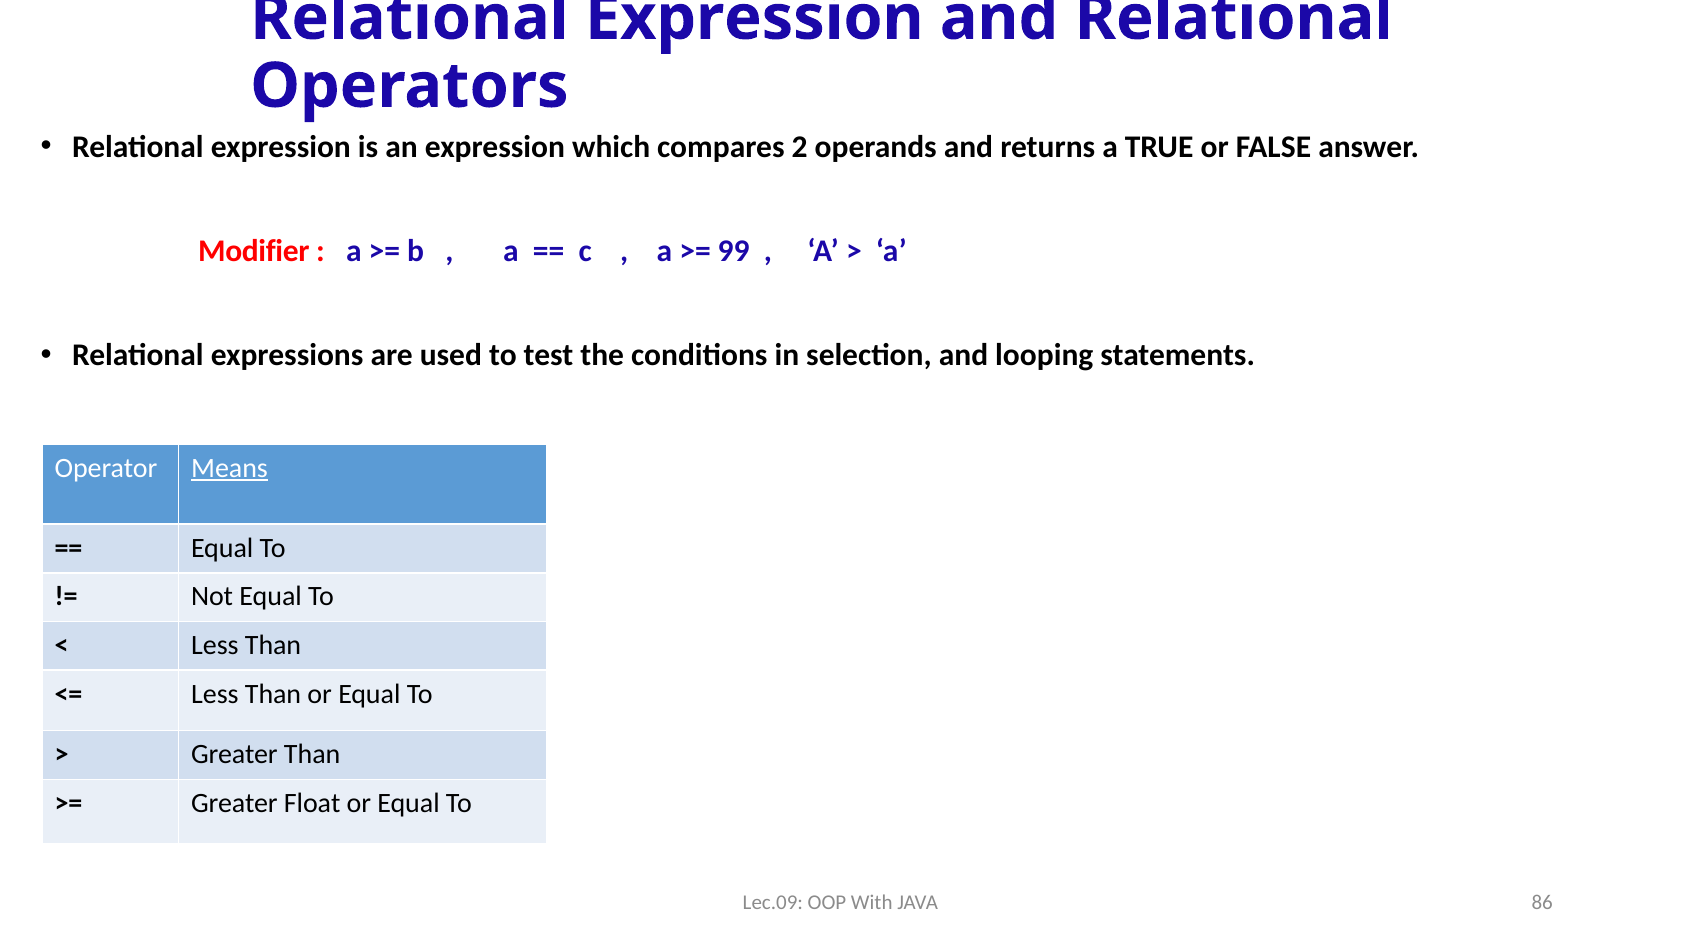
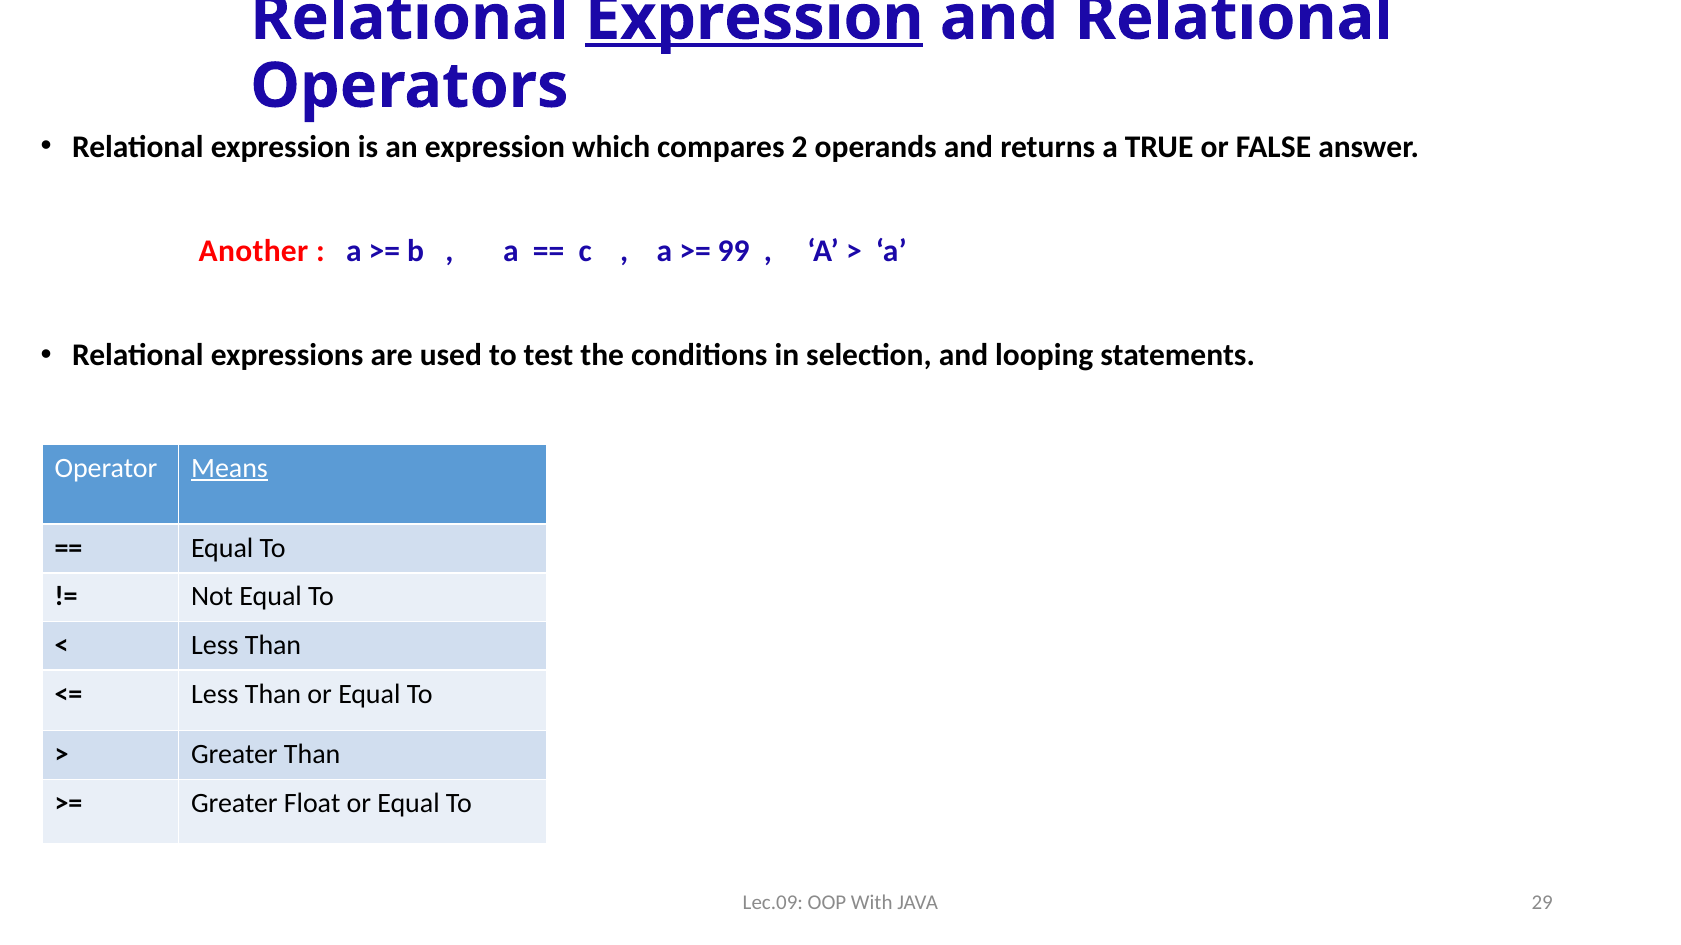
Expression at (754, 18) underline: none -> present
Modifier: Modifier -> Another
86: 86 -> 29
